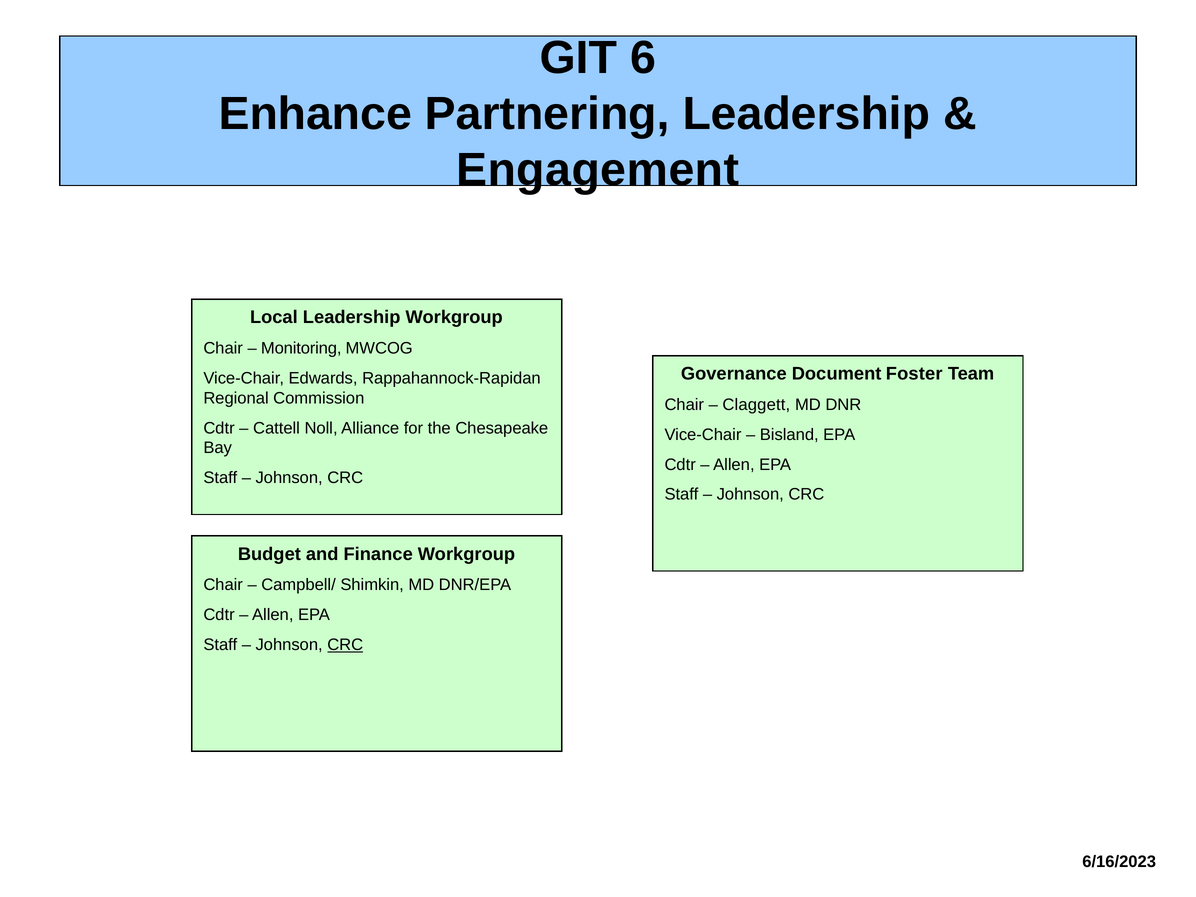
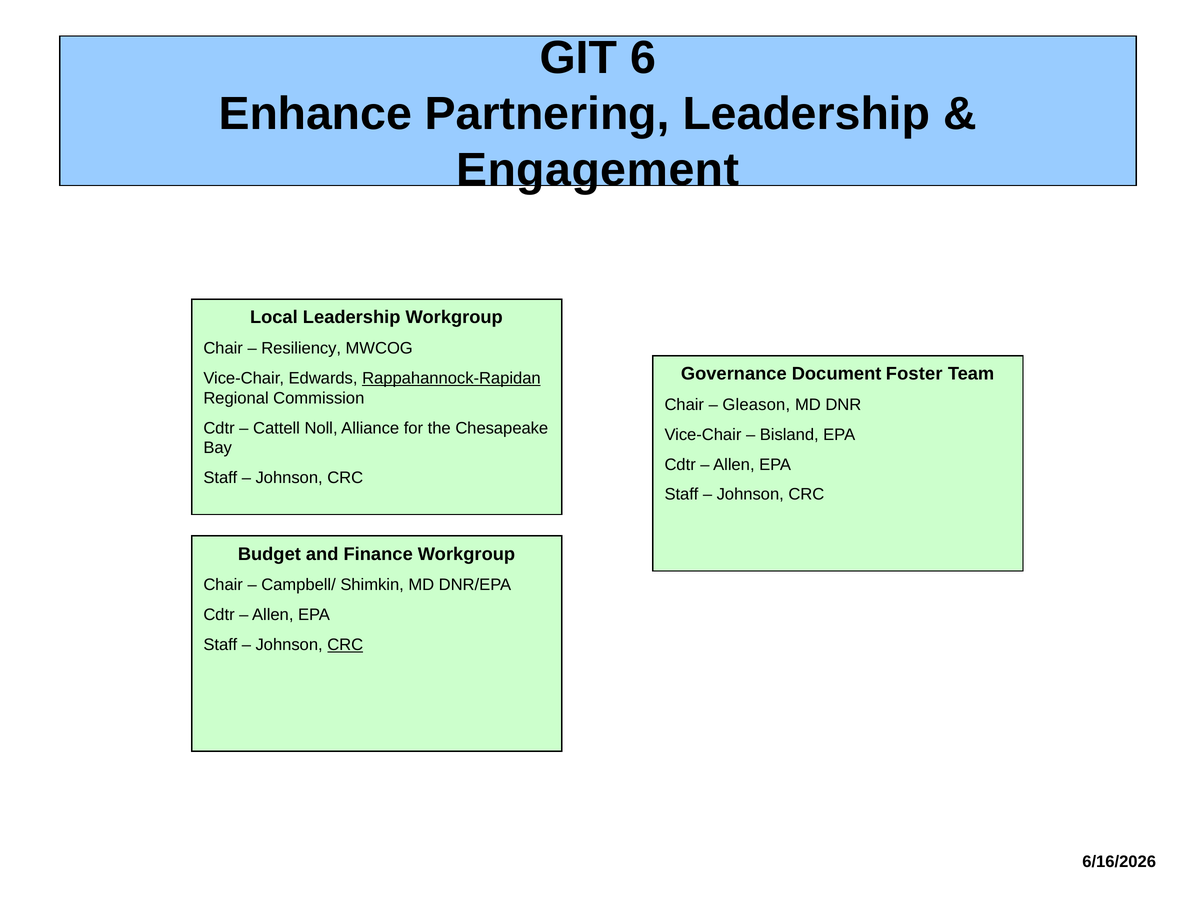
Monitoring: Monitoring -> Resiliency
Rappahannock-Rapidan underline: none -> present
Claggett: Claggett -> Gleason
6/16/2023: 6/16/2023 -> 6/16/2026
